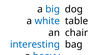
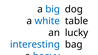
chair: chair -> lucky
